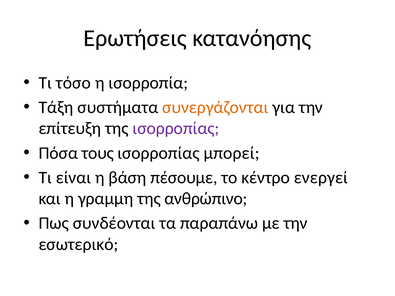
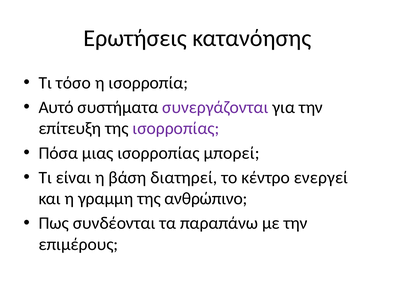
Τάξη: Τάξη -> Αυτό
συνεργάζονται colour: orange -> purple
τους: τους -> μιας
πέσουμε: πέσουμε -> διατηρεί
εσωτερικό: εσωτερικό -> επιμέρους
